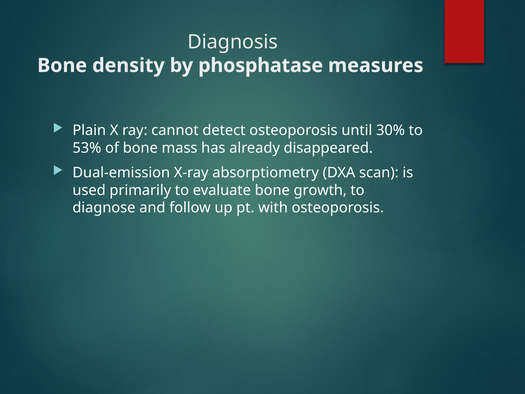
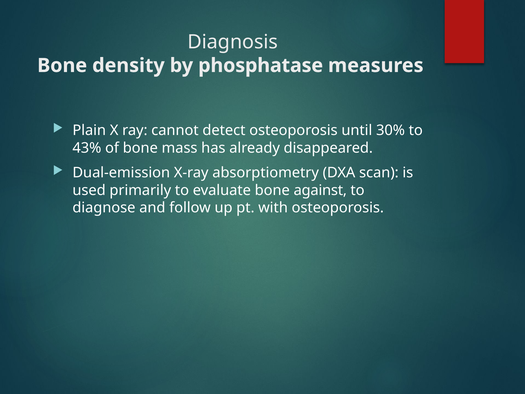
53%: 53% -> 43%
growth: growth -> against
